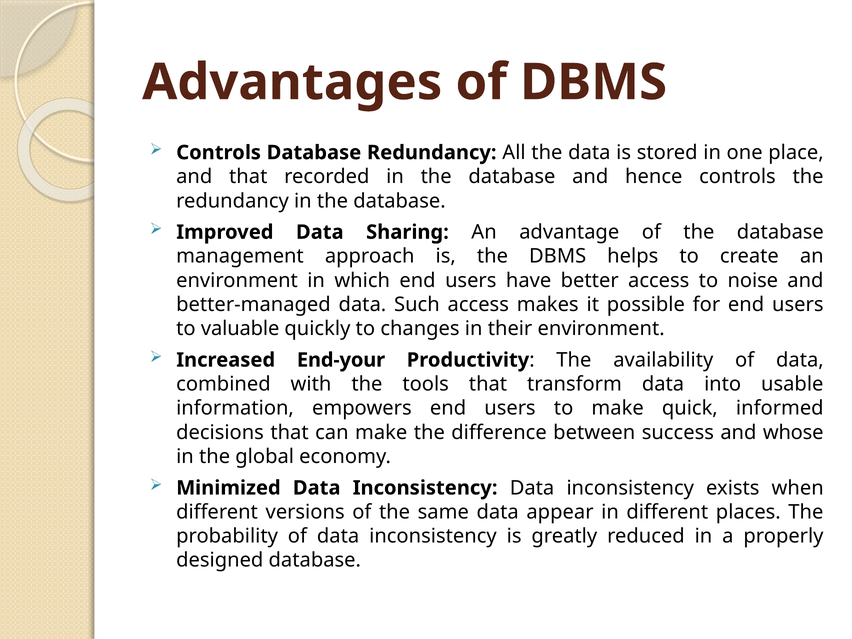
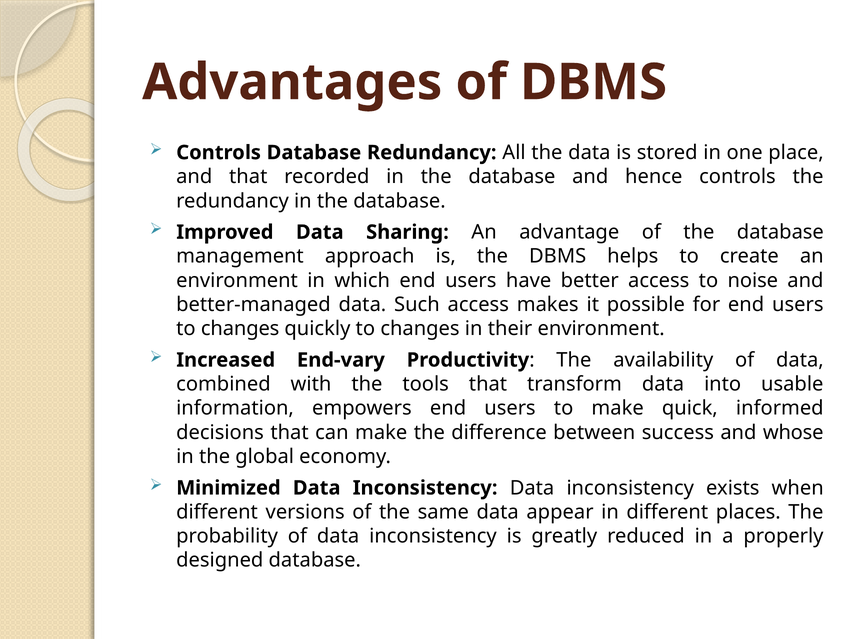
valuable at (240, 329): valuable -> changes
End-your: End-your -> End-vary
